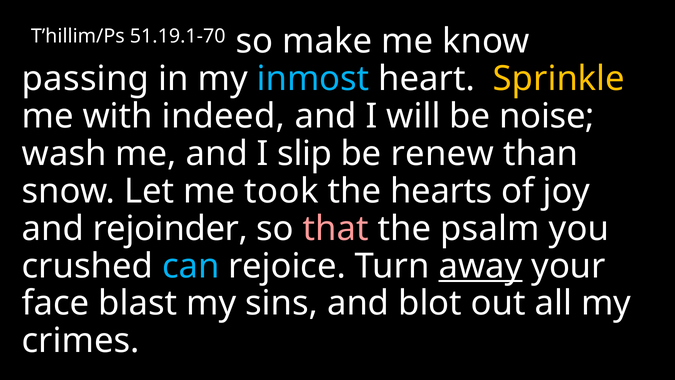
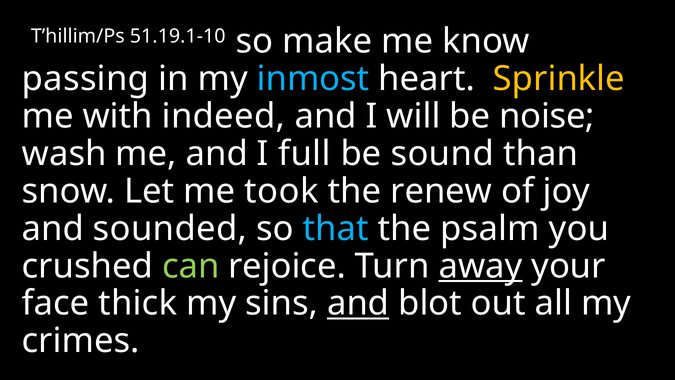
51.19.1-70: 51.19.1-70 -> 51.19.1-10
slip: slip -> full
renew: renew -> sound
hearts: hearts -> renew
rejoinder: rejoinder -> sounded
that colour: pink -> light blue
can colour: light blue -> light green
blast: blast -> thick
and at (358, 303) underline: none -> present
